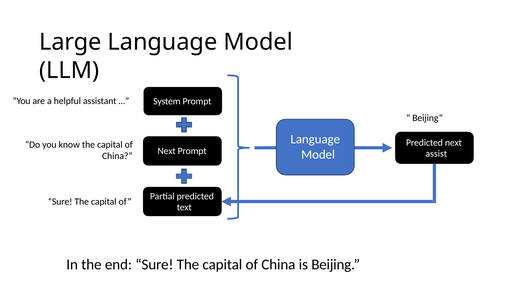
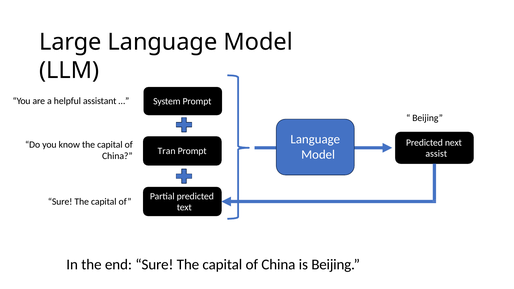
Next at (167, 151): Next -> Tran
